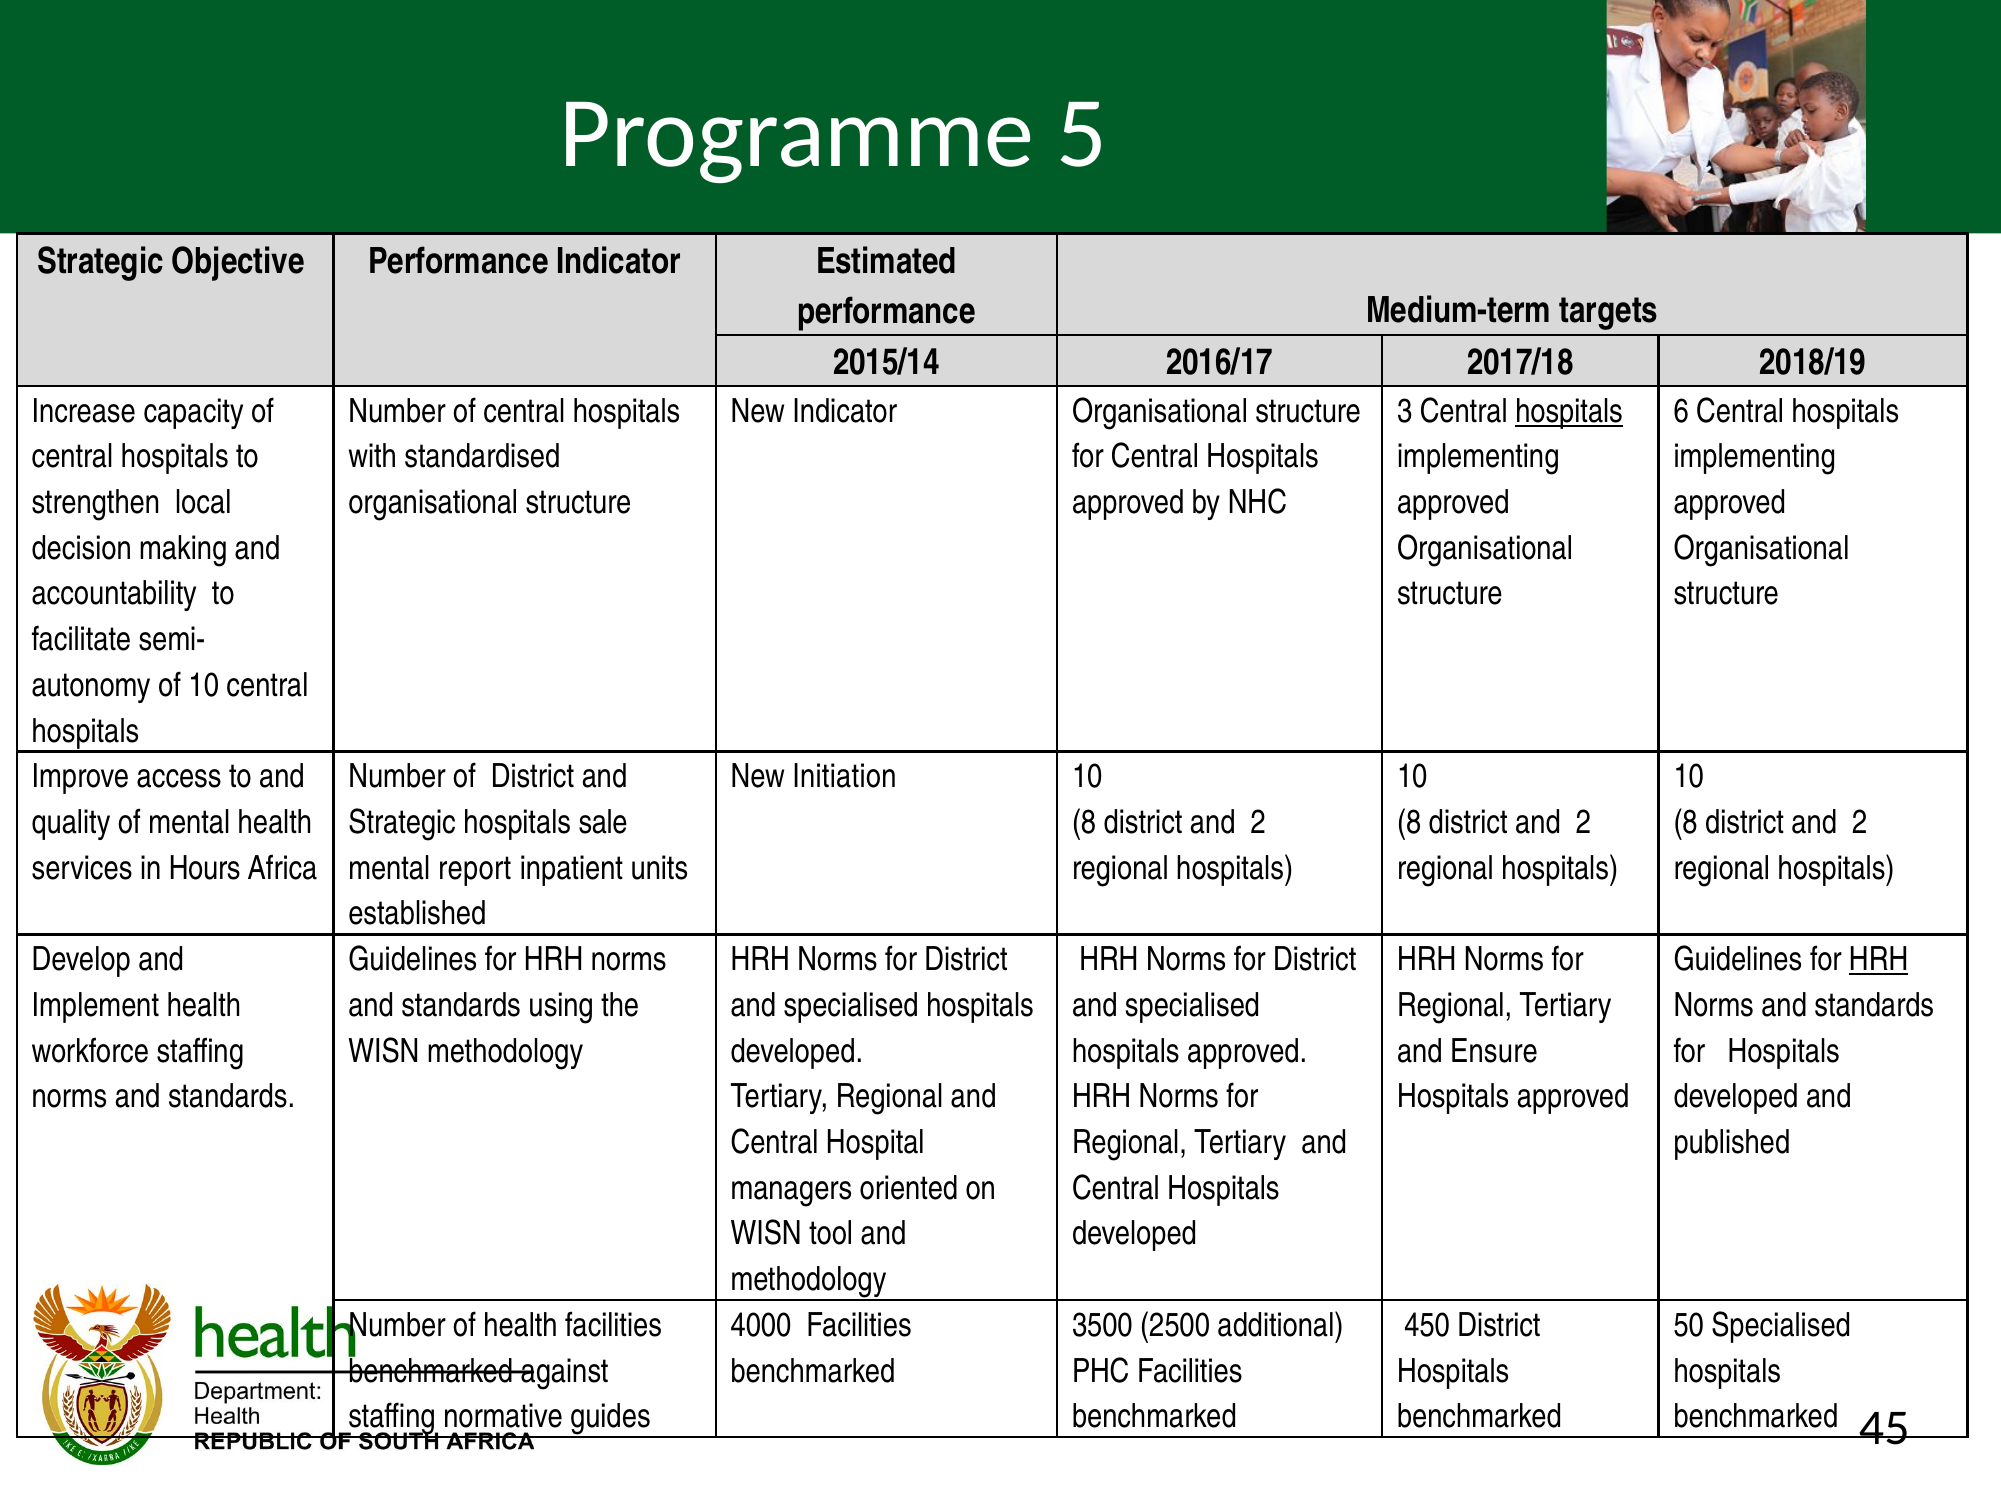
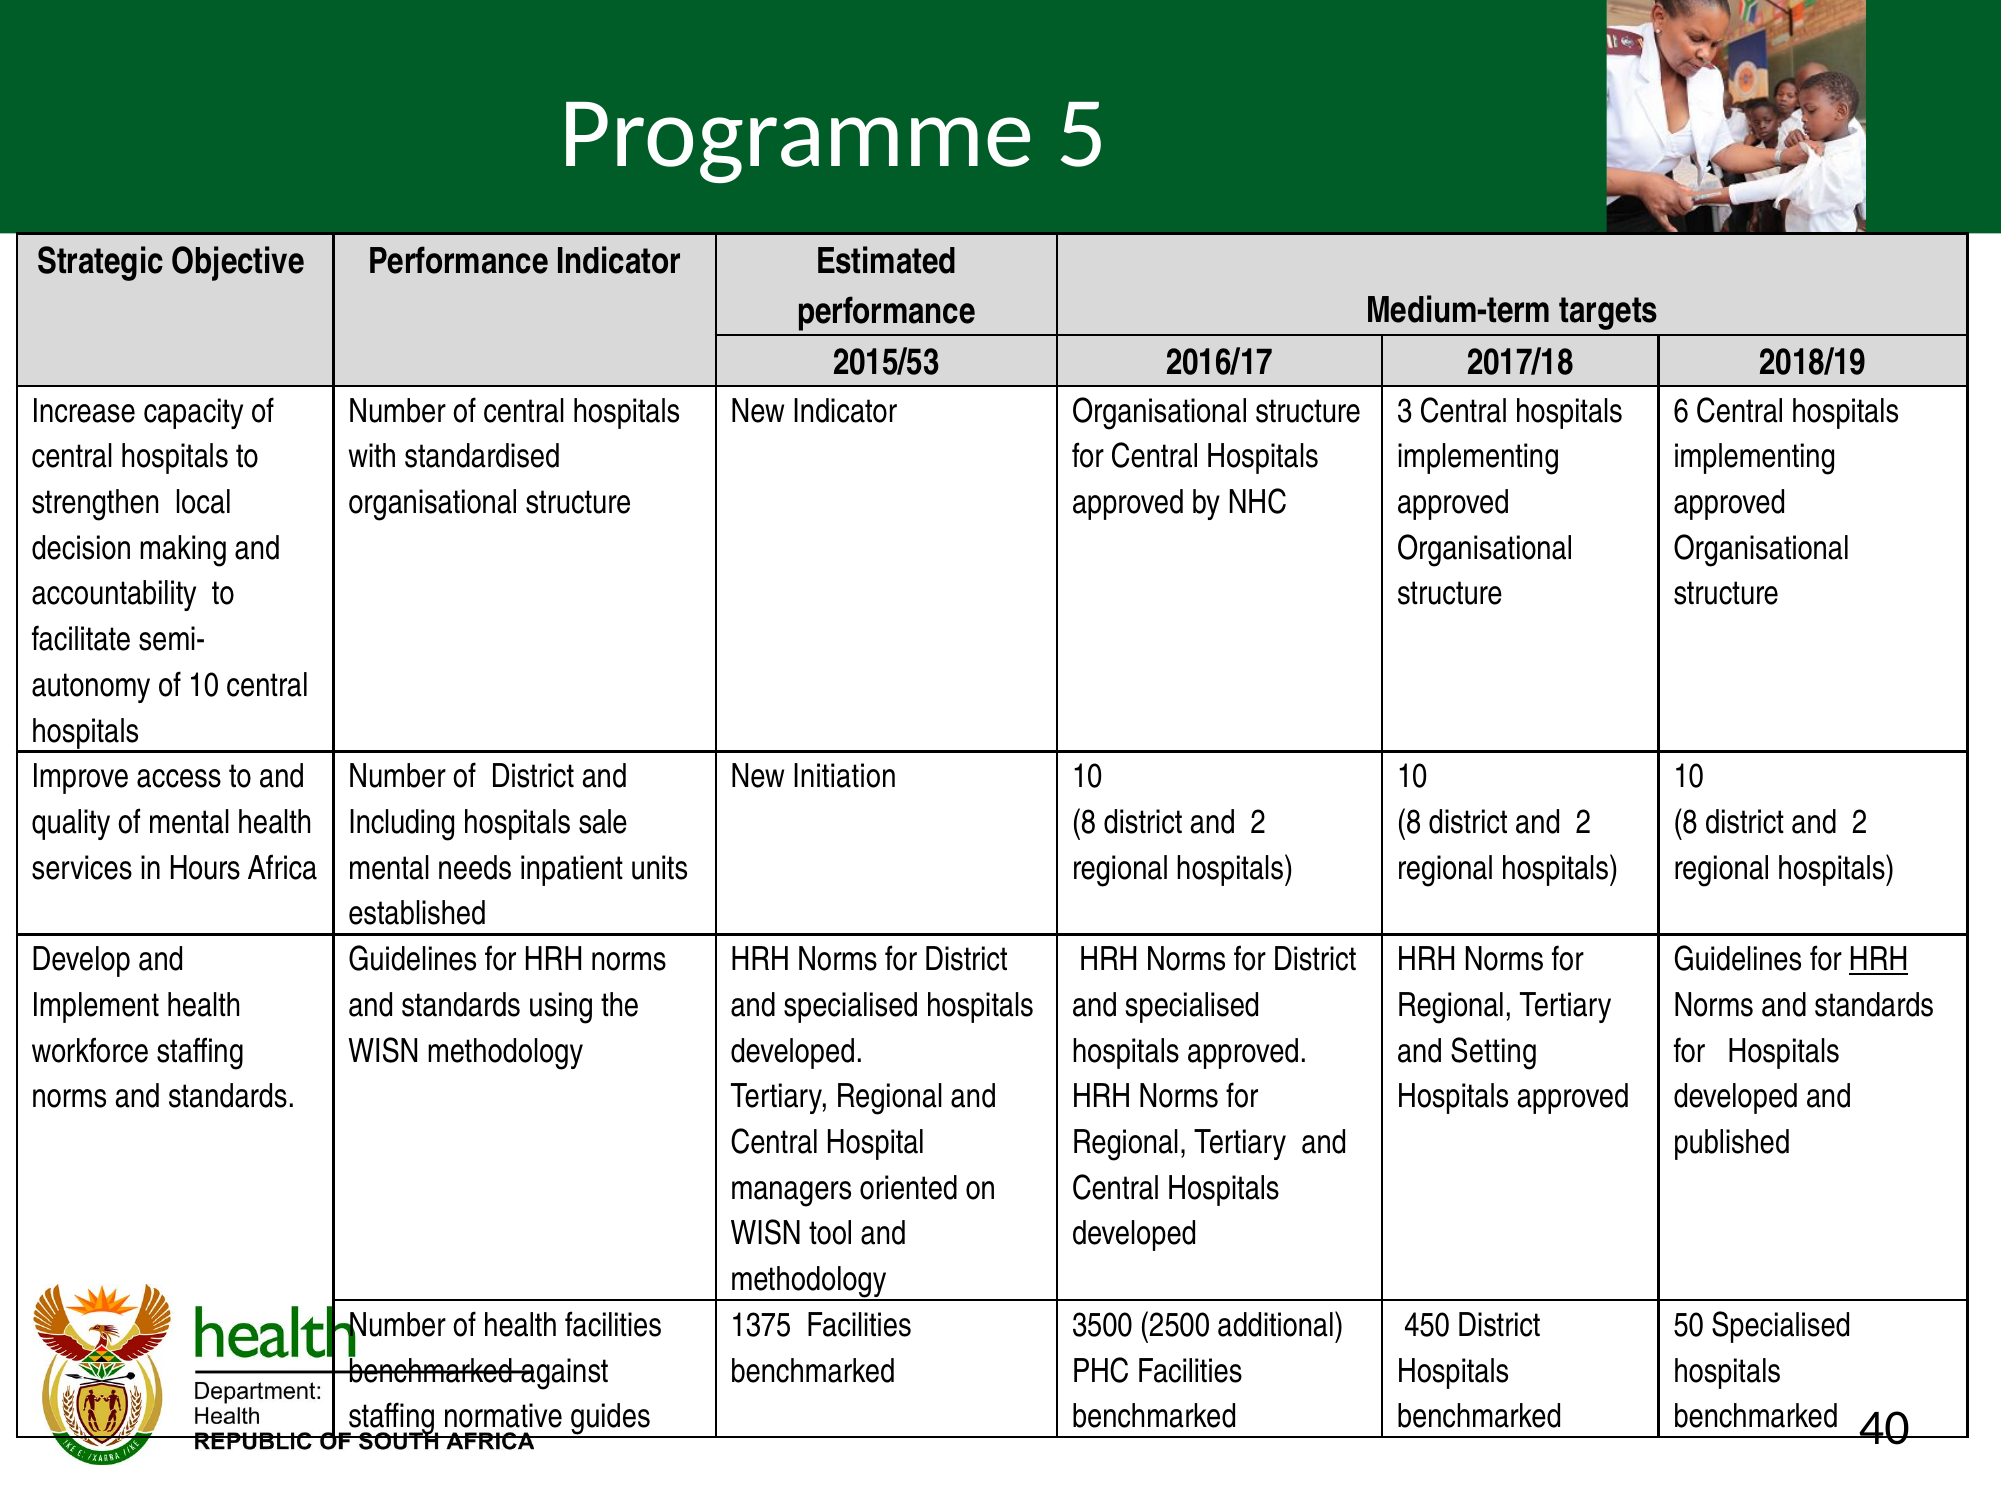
2015/14: 2015/14 -> 2015/53
hospitals at (1569, 411) underline: present -> none
Strategic at (402, 822): Strategic -> Including
report: report -> needs
Ensure: Ensure -> Setting
4000: 4000 -> 1375
45: 45 -> 40
